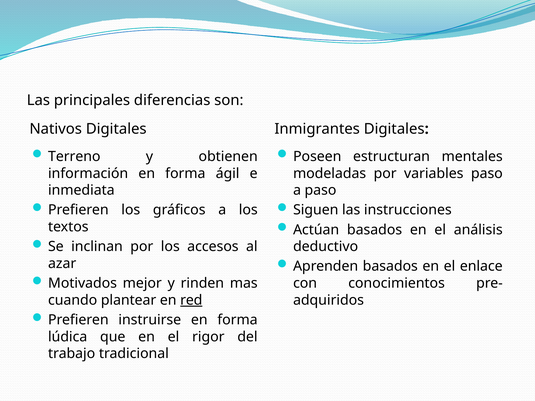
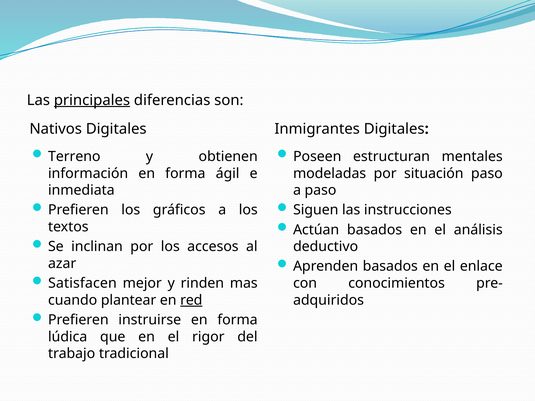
principales underline: none -> present
variables: variables -> situación
Motivados: Motivados -> Satisfacen
